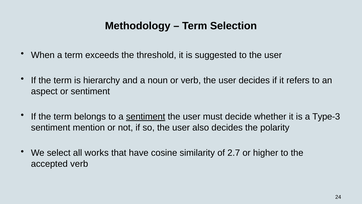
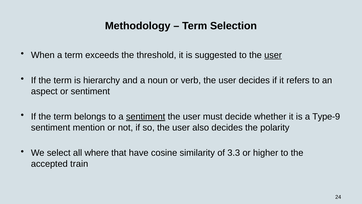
user at (273, 55) underline: none -> present
Type-3: Type-3 -> Type-9
works: works -> where
2.7: 2.7 -> 3.3
accepted verb: verb -> train
